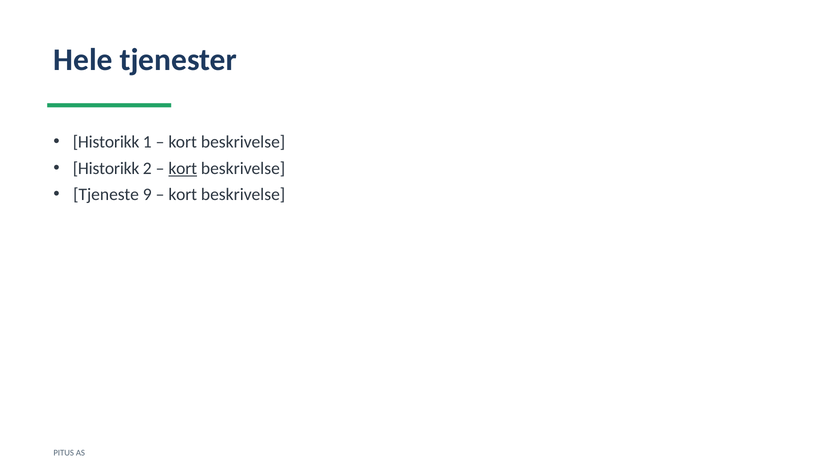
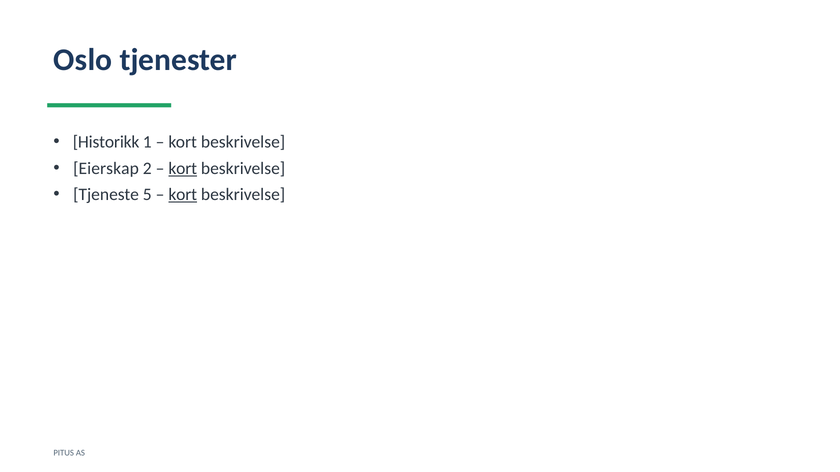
Hele: Hele -> Oslo
Historikk at (106, 169): Historikk -> Eierskap
9: 9 -> 5
kort at (183, 195) underline: none -> present
